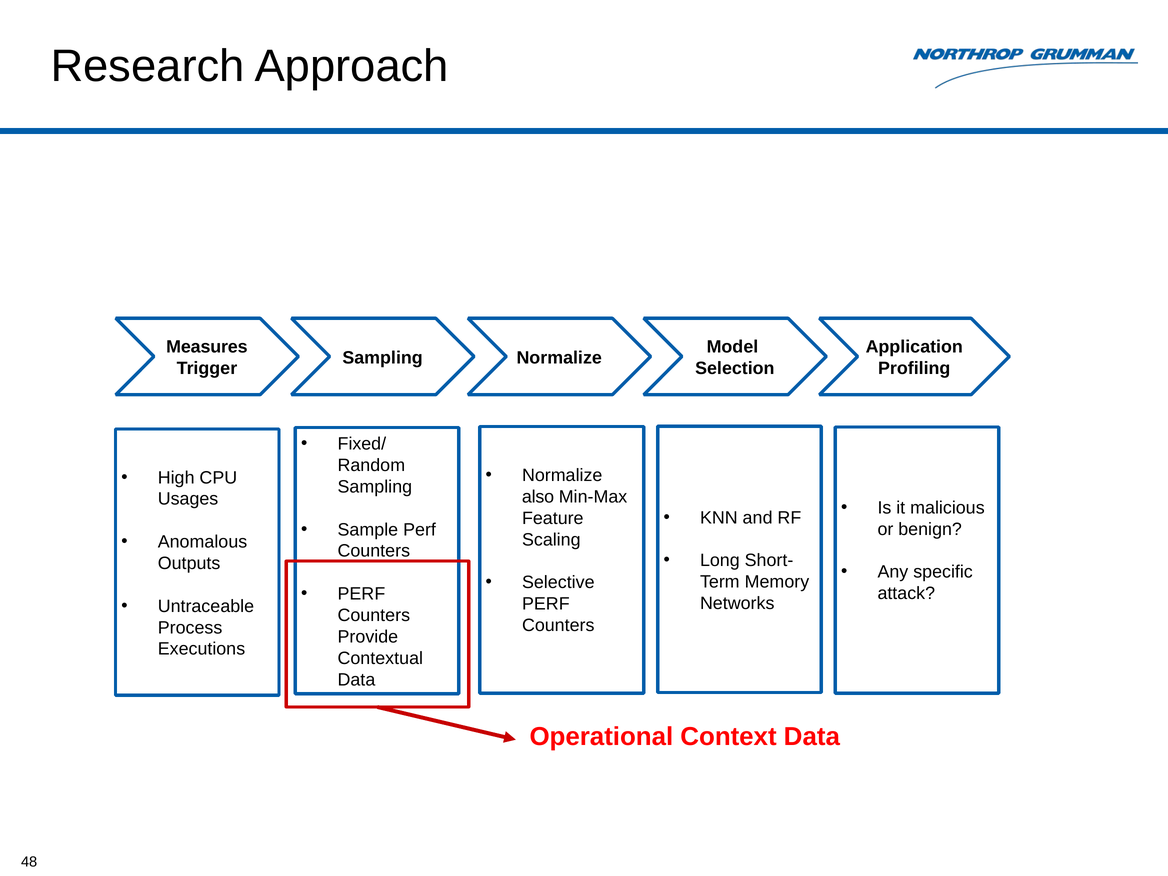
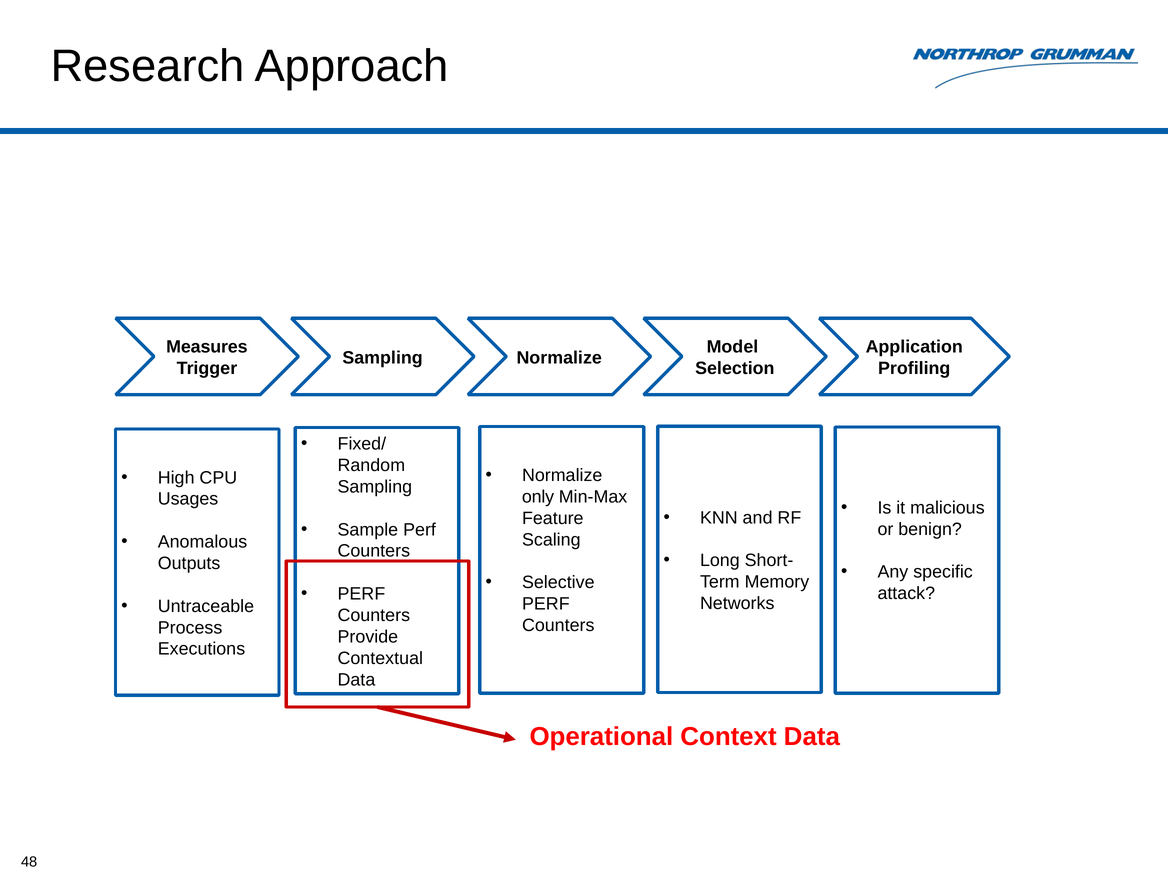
also: also -> only
